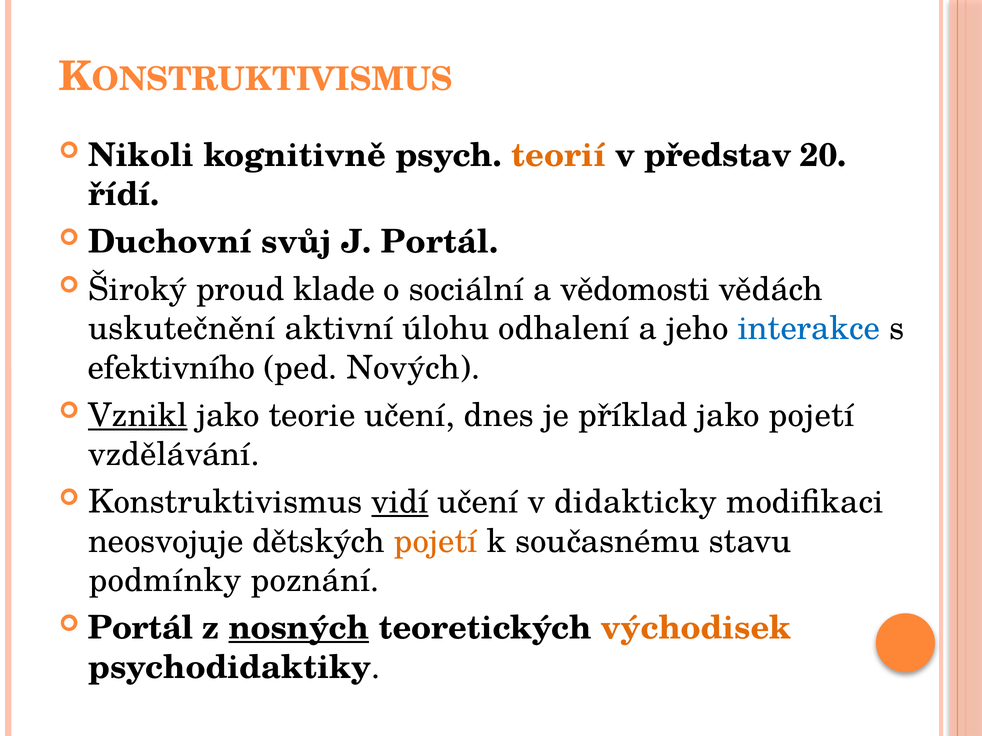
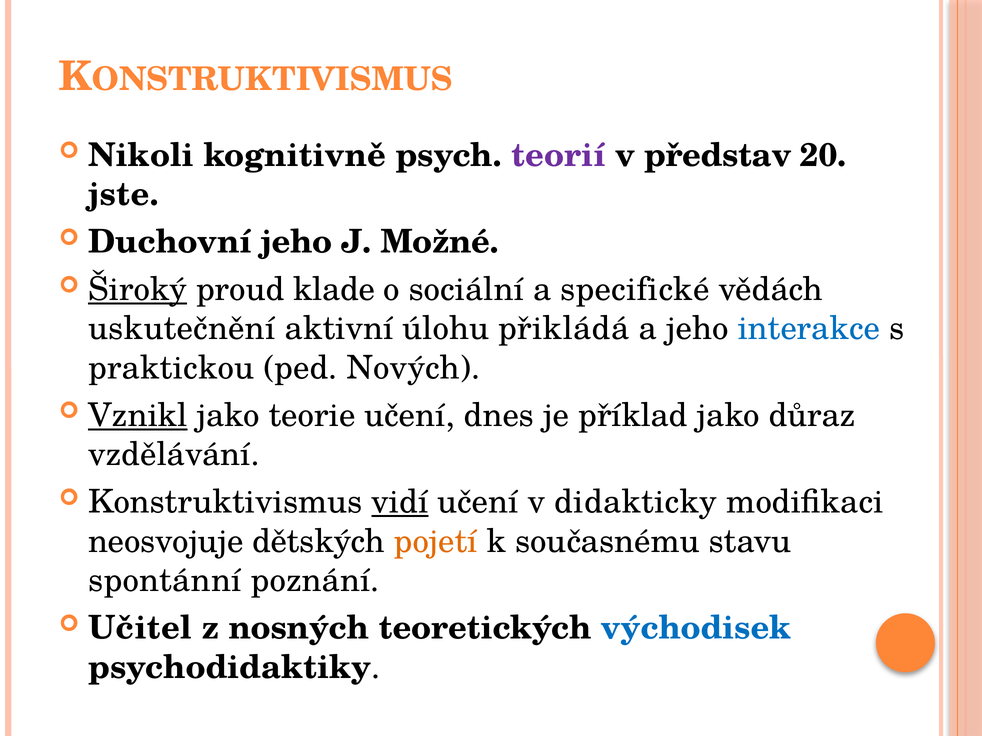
teorií colour: orange -> purple
řídí: řídí -> jste
Duchovní svůj: svůj -> jeho
J Portál: Portál -> Možné
Široký underline: none -> present
vědomosti: vědomosti -> specifické
odhalení: odhalení -> přikládá
efektivního: efektivního -> praktickou
jako pojetí: pojetí -> důraz
podmínky: podmínky -> spontánní
Portál at (140, 628): Portál -> Učitel
nosných underline: present -> none
východisek colour: orange -> blue
